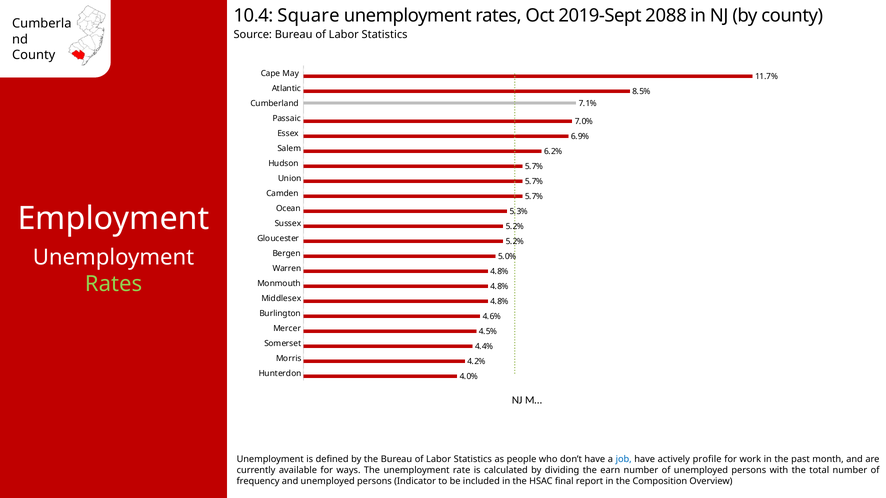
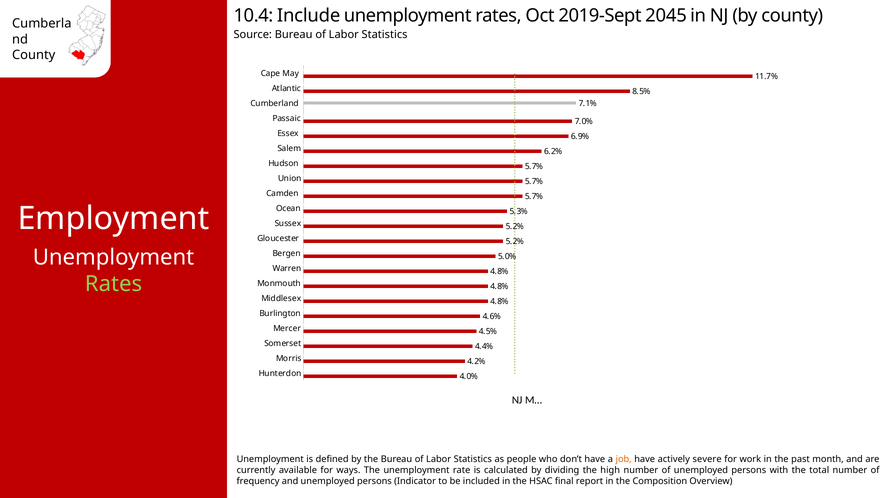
Square: Square -> Include
2088: 2088 -> 2045
job colour: blue -> orange
profile: profile -> severe
earn: earn -> high
